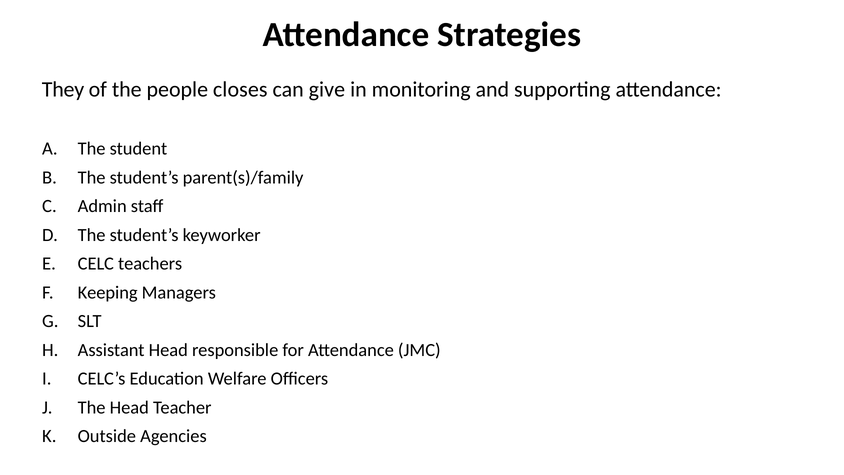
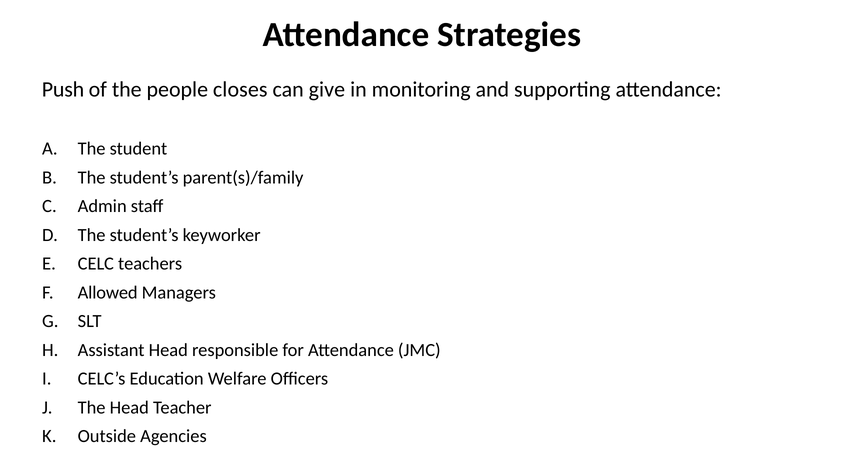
They: They -> Push
Keeping: Keeping -> Allowed
